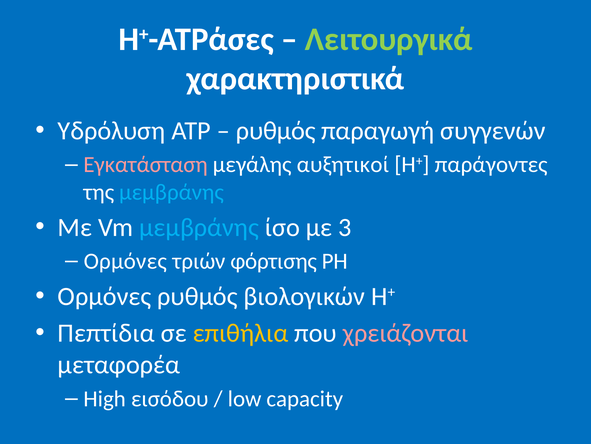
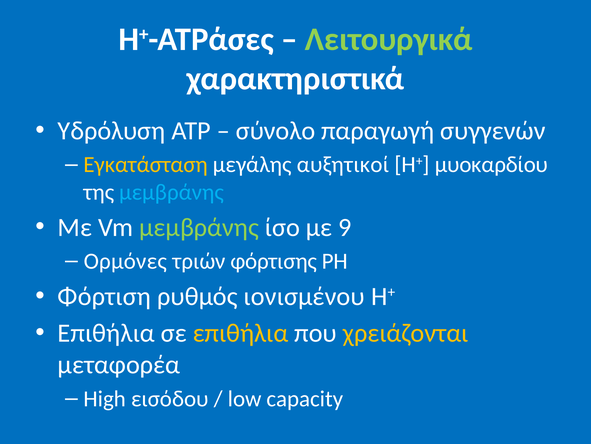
ρυθμός at (276, 130): ρυθμός -> σύνολο
Εγκατάσταση colour: pink -> yellow
παράγοντες: παράγοντες -> μυοκαρδίου
μεμβράνης at (199, 227) colour: light blue -> light green
3: 3 -> 9
Ορμόνες at (104, 296): Ορμόνες -> Φόρτιση
βιολογικών: βιολογικών -> ιονισμένου
Πεπτίδια at (106, 333): Πεπτίδια -> Επιθήλια
χρειάζονται colour: pink -> yellow
